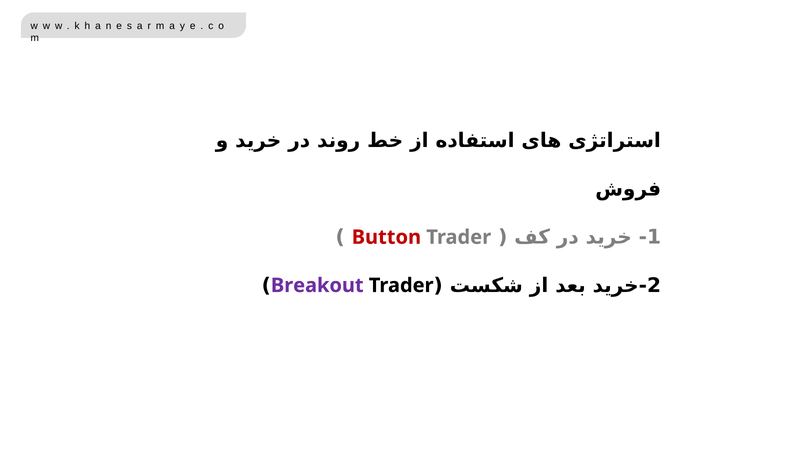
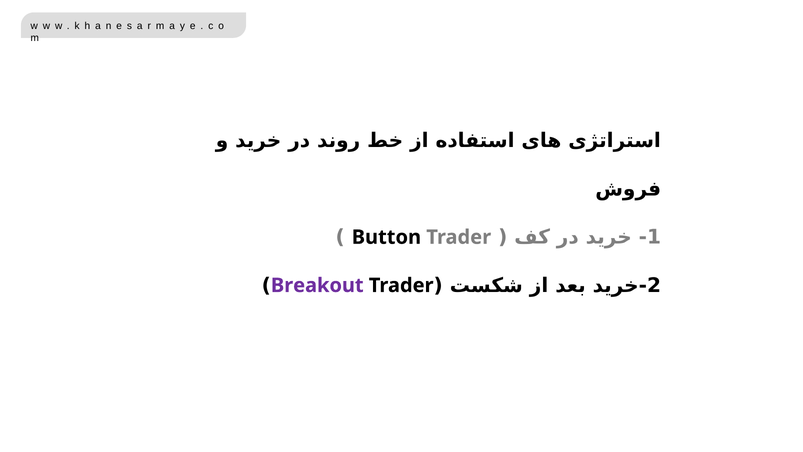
Button colour: red -> black
